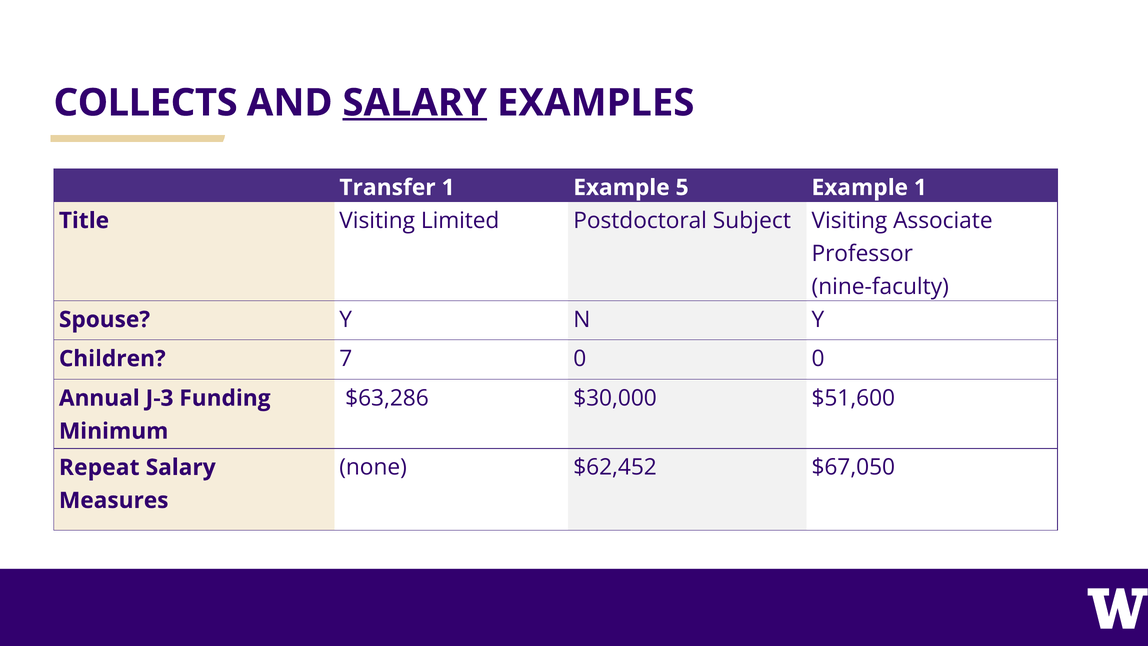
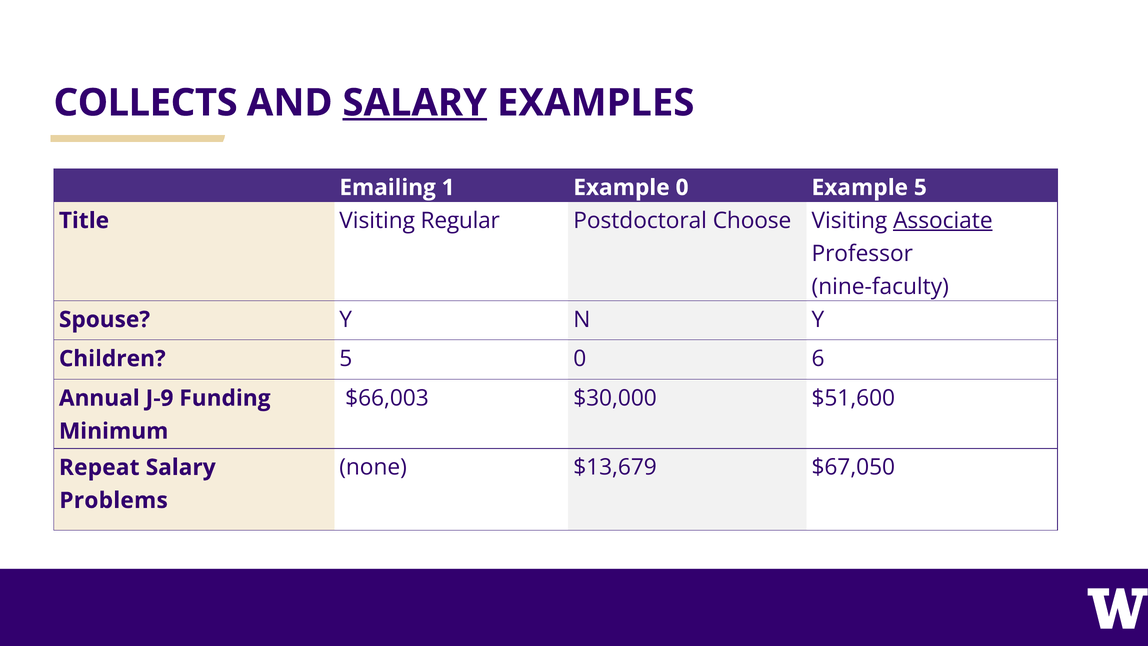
Transfer: Transfer -> Emailing
Example 5: 5 -> 0
Example 1: 1 -> 5
Limited: Limited -> Regular
Subject: Subject -> Choose
Associate underline: none -> present
Children 7: 7 -> 5
0 0: 0 -> 6
J-3: J-3 -> J-9
$63,286: $63,286 -> $66,003
$62,452: $62,452 -> $13,679
Measures: Measures -> Problems
